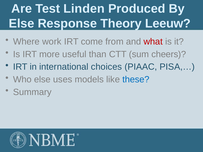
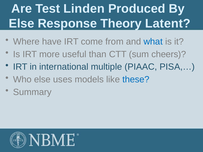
Leeuw: Leeuw -> Latent
work: work -> have
what colour: red -> blue
choices: choices -> multiple
